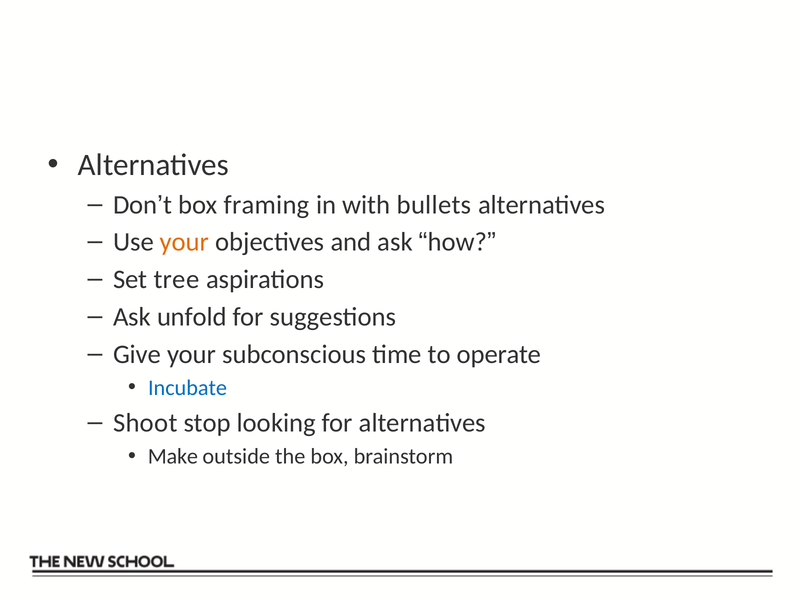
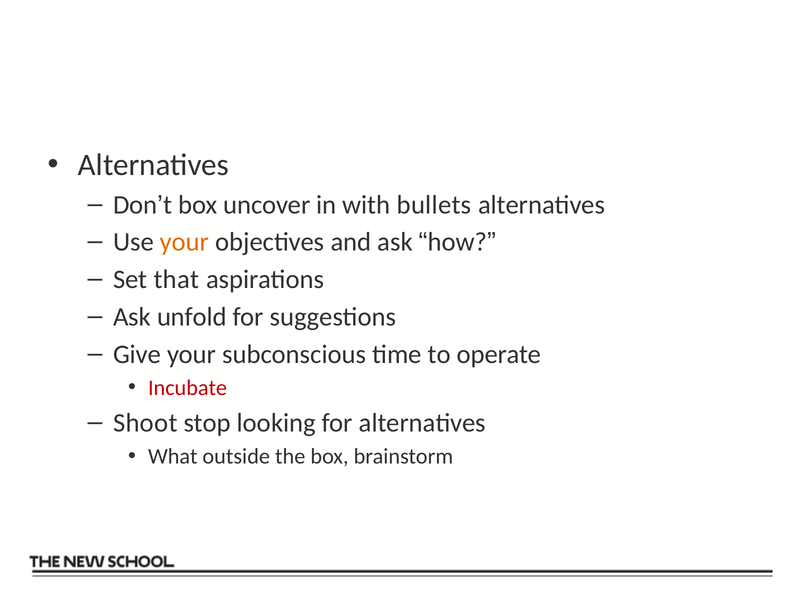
framing: framing -> uncover
tree: tree -> that
Incubate colour: blue -> red
Make: Make -> What
